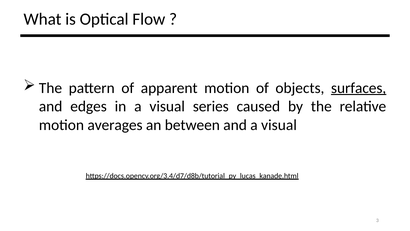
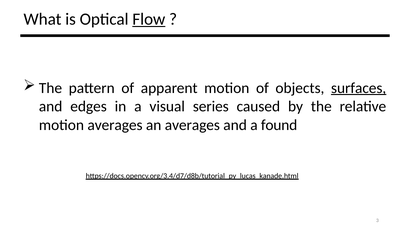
Flow underline: none -> present
an between: between -> averages
and a visual: visual -> found
